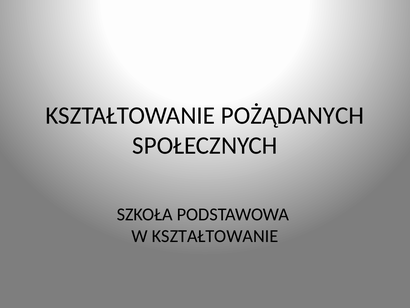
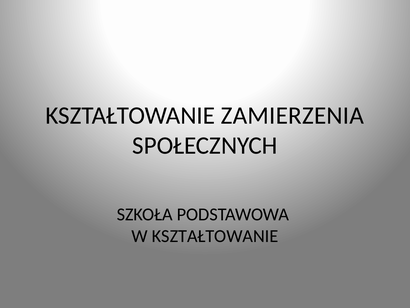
POŻĄDANYCH: POŻĄDANYCH -> ZAMIERZENIA
